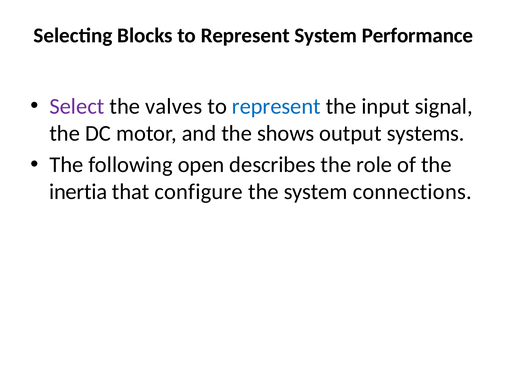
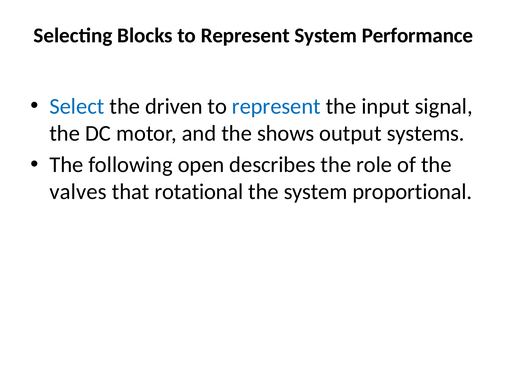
Select colour: purple -> blue
valves: valves -> driven
inertia: inertia -> valves
configure: configure -> rotational
connections: connections -> proportional
